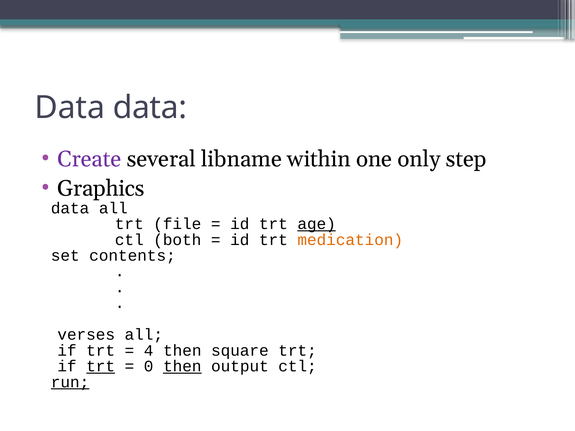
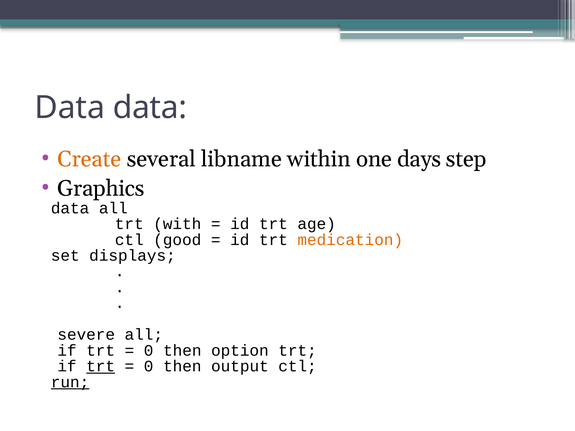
Create colour: purple -> orange
only: only -> days
file: file -> with
age underline: present -> none
both: both -> good
contents: contents -> displays
verses: verses -> severe
4 at (149, 351): 4 -> 0
square: square -> option
then at (182, 366) underline: present -> none
